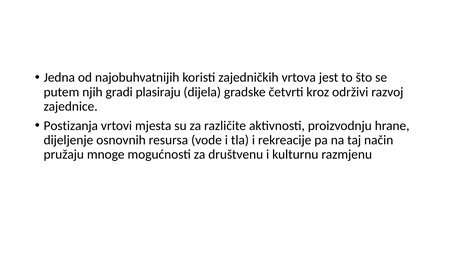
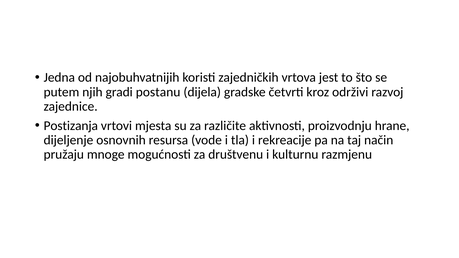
plasiraju: plasiraju -> postanu
